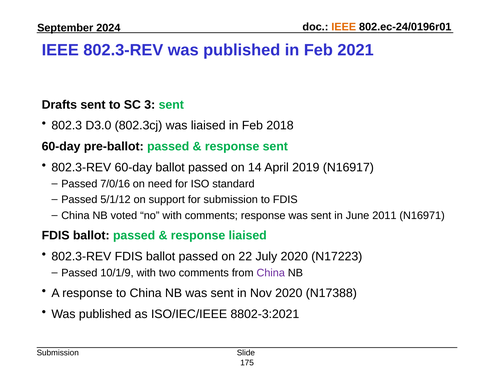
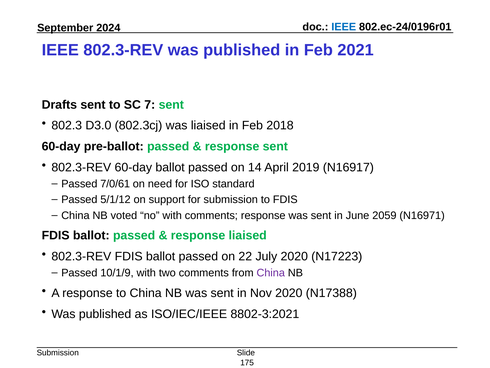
IEEE at (344, 27) colour: orange -> blue
3: 3 -> 7
7/0/16: 7/0/16 -> 7/0/61
2011: 2011 -> 2059
